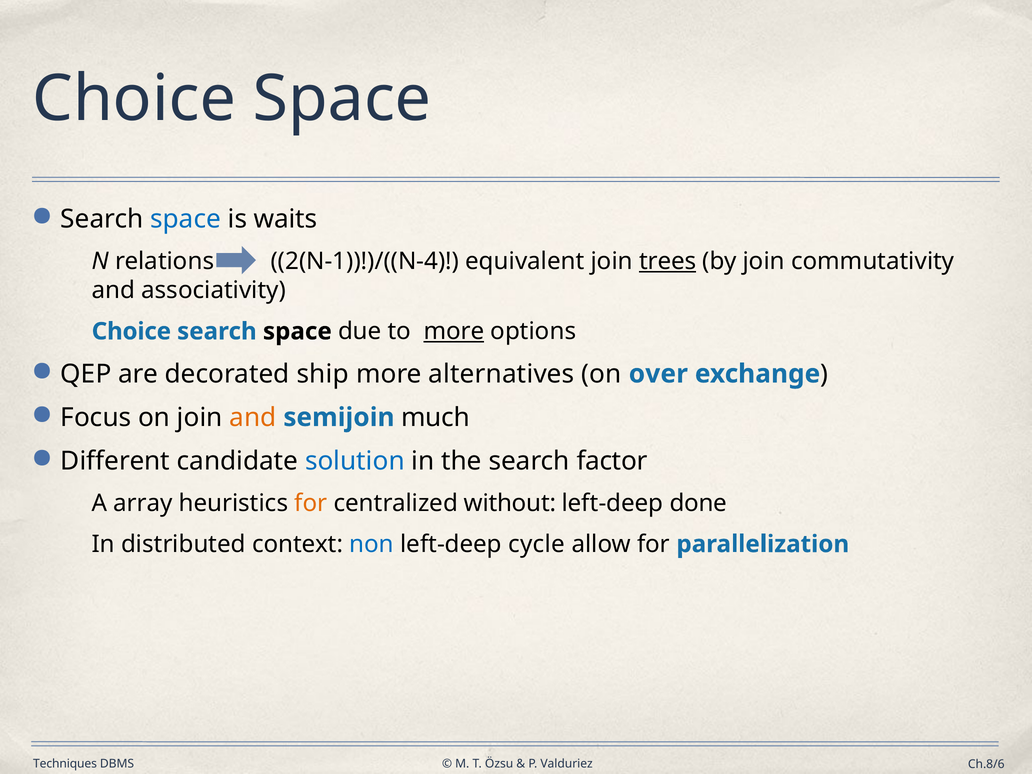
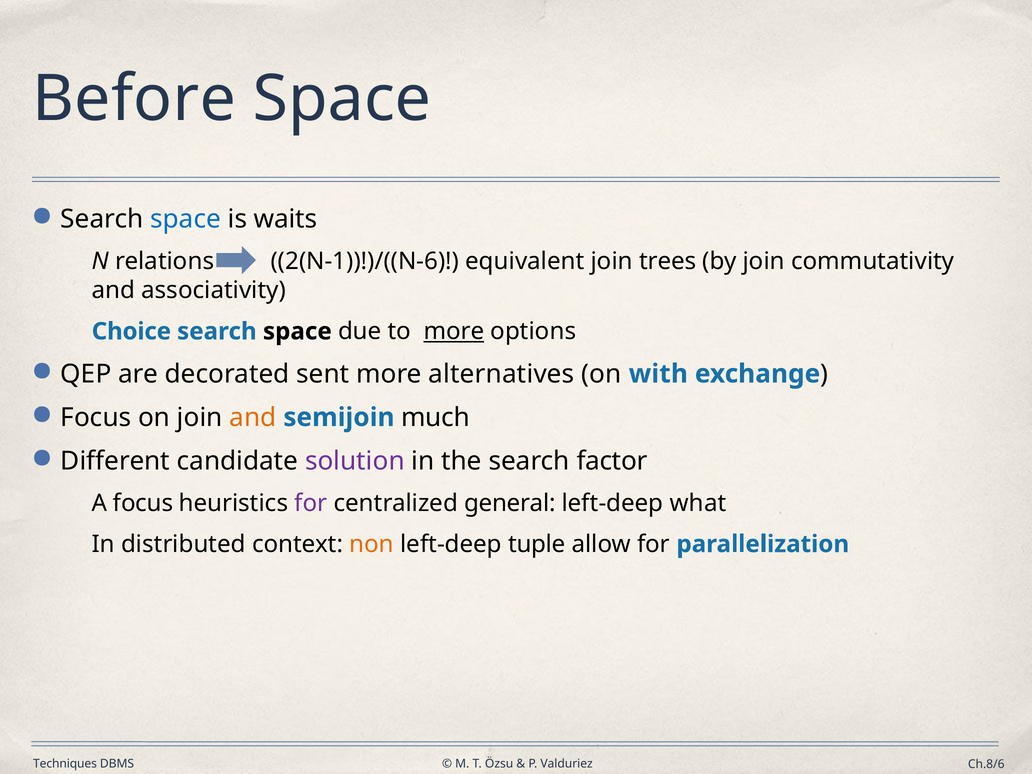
Choice at (134, 99): Choice -> Before
2(N-1))!)/((N-4: 2(N-1))!)/((N-4 -> 2(N-1))!)/((N-6
trees underline: present -> none
ship: ship -> sent
over: over -> with
solution colour: blue -> purple
A array: array -> focus
for at (311, 503) colour: orange -> purple
without: without -> general
done: done -> what
non colour: blue -> orange
cycle: cycle -> tuple
